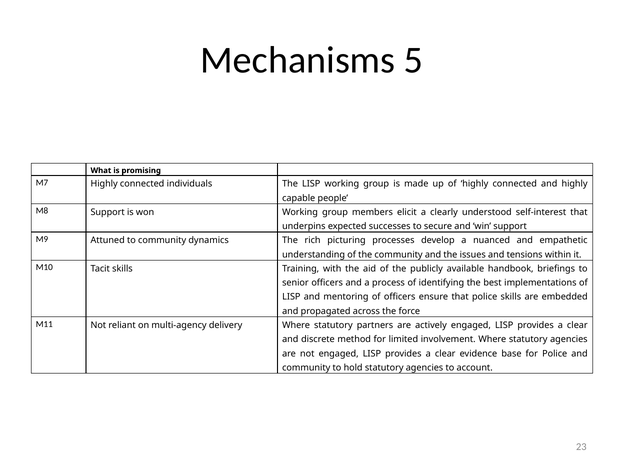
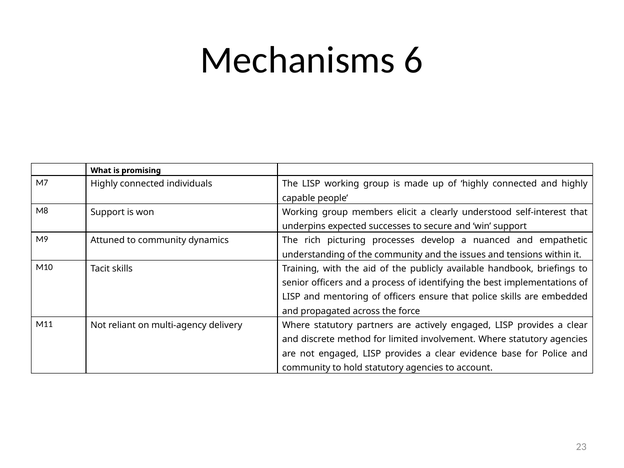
5: 5 -> 6
